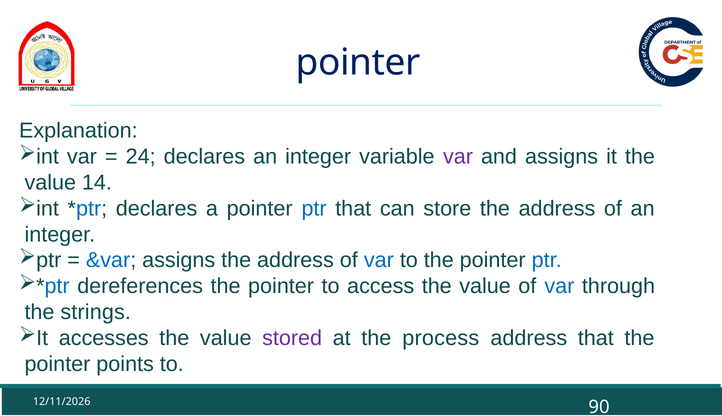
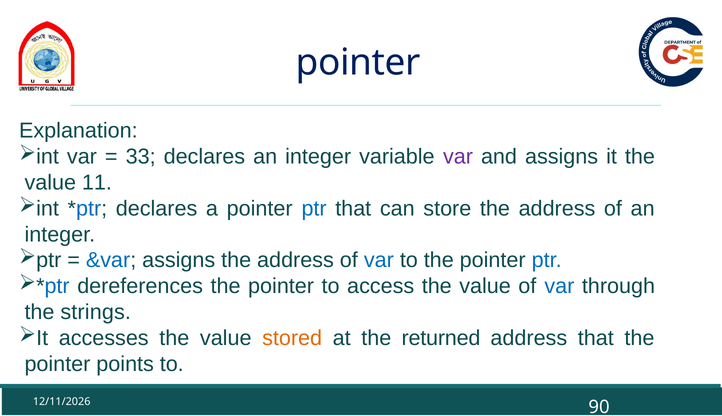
24: 24 -> 33
14: 14 -> 11
stored colour: purple -> orange
process: process -> returned
